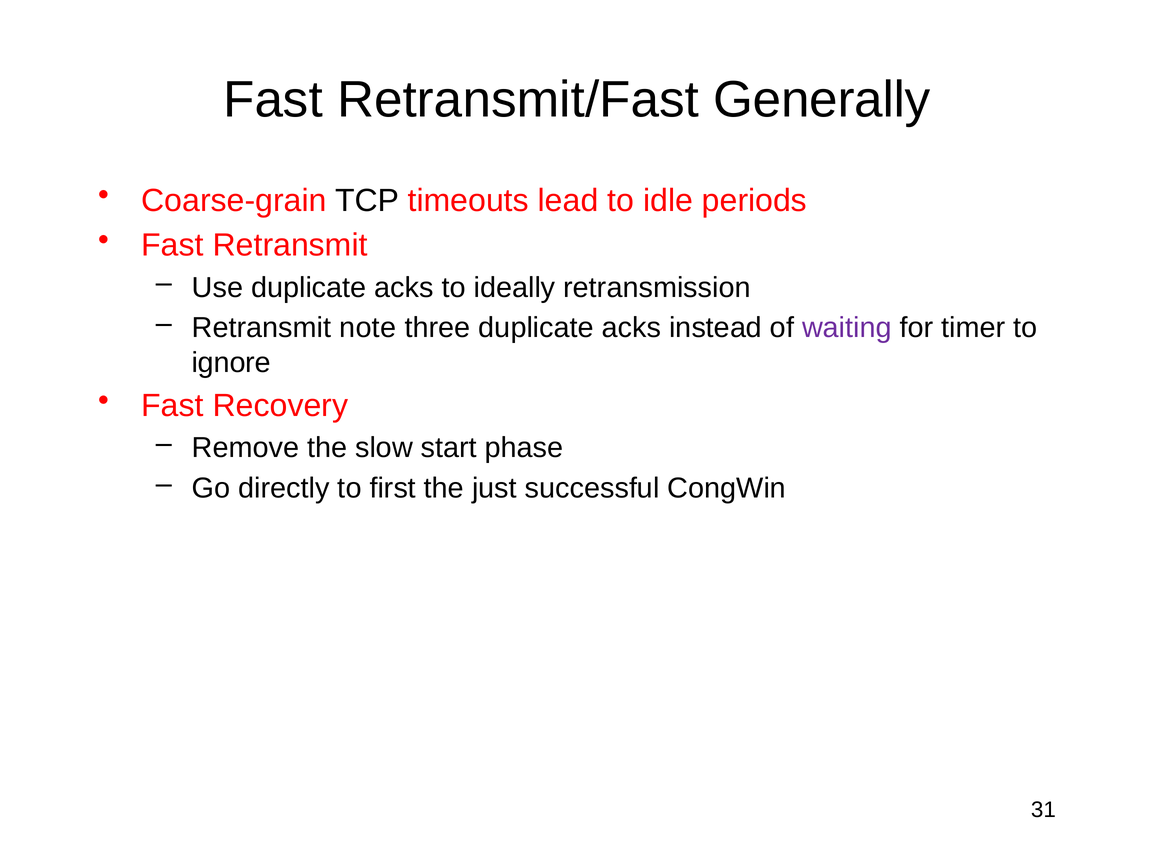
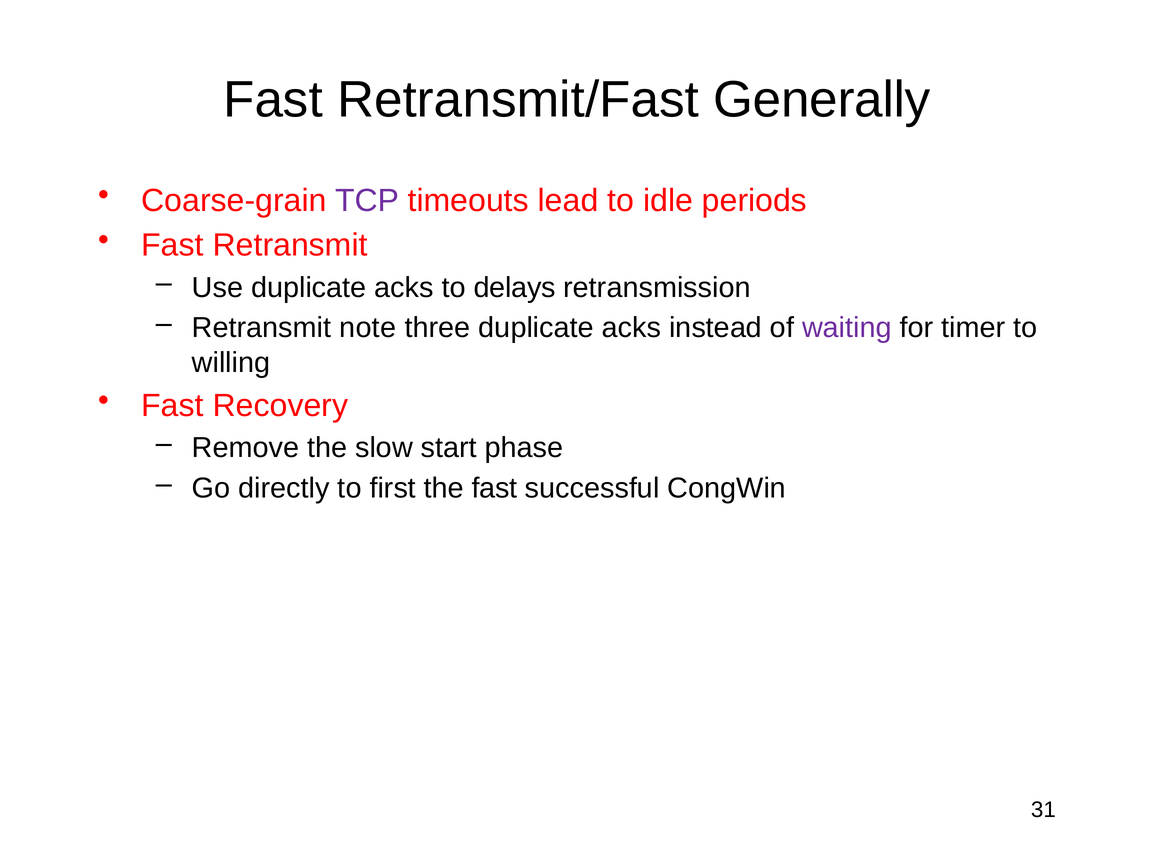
TCP colour: black -> purple
ideally: ideally -> delays
ignore: ignore -> willing
the just: just -> fast
